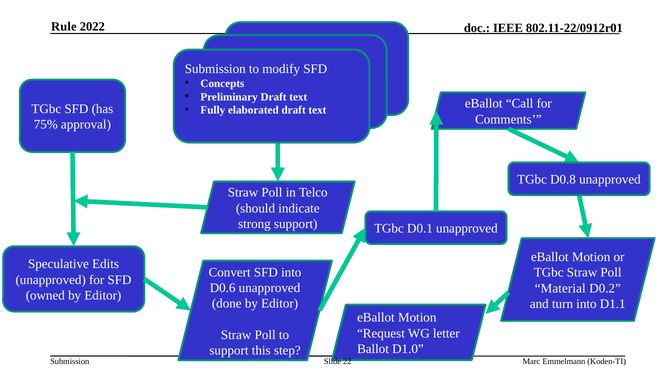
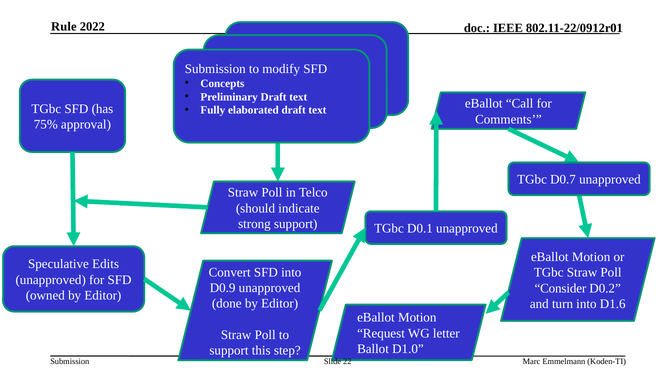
D0.8: D0.8 -> D0.7
D0.6: D0.6 -> D0.9
Material: Material -> Consider
D1.1: D1.1 -> D1.6
